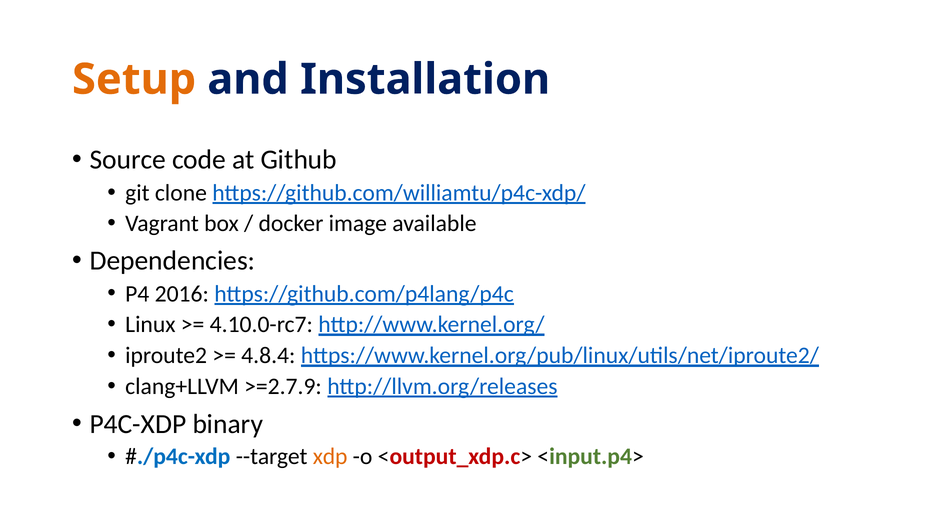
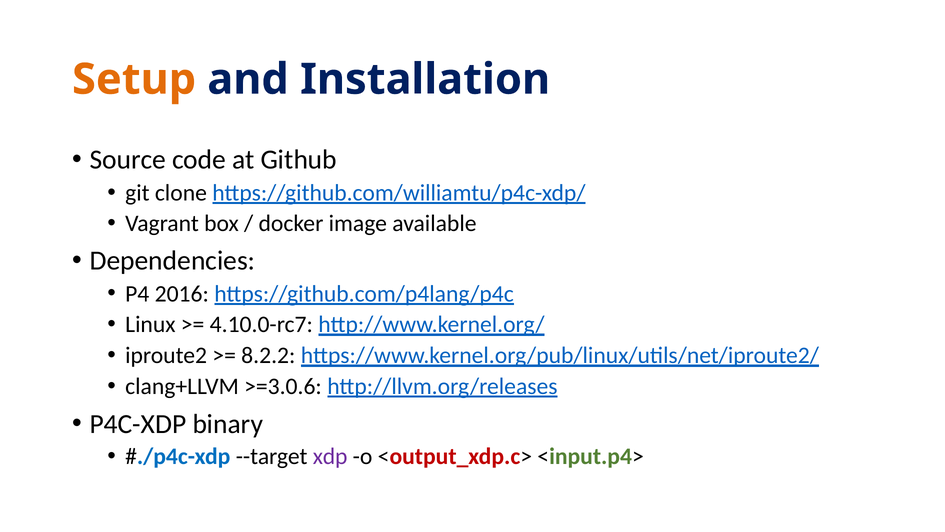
4.8.4: 4.8.4 -> 8.2.2
>=2.7.9: >=2.7.9 -> >=3.0.6
xdp colour: orange -> purple
